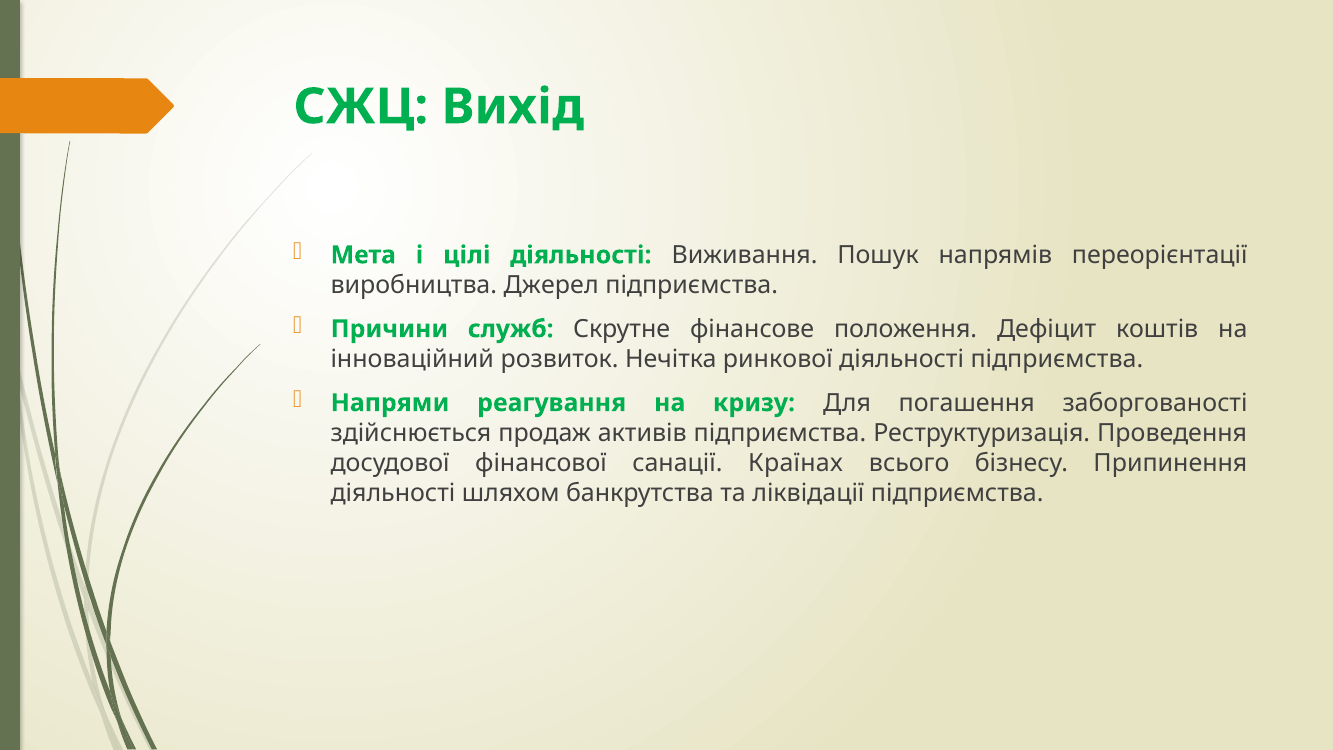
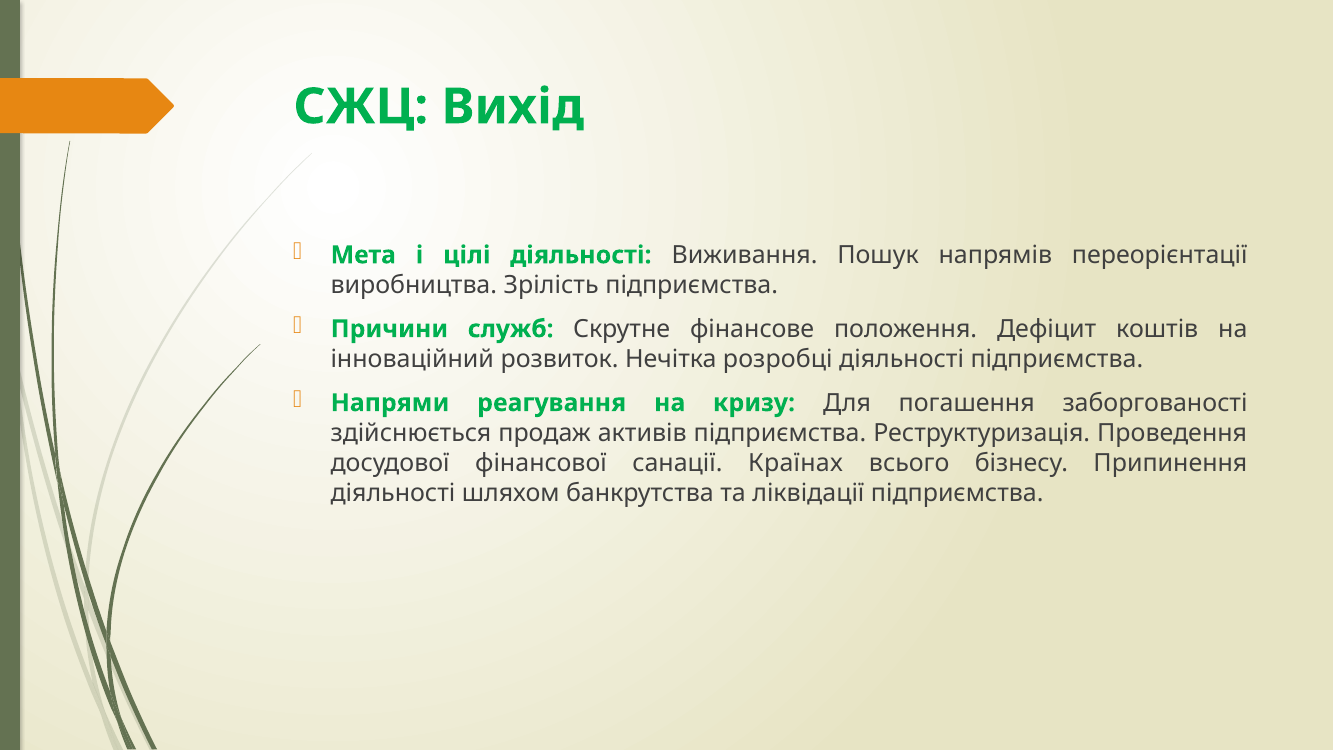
Джерел: Джерел -> Зрілість
ринкової: ринкової -> розробці
